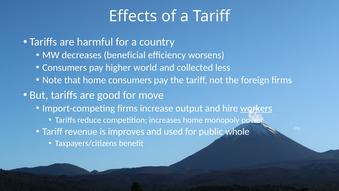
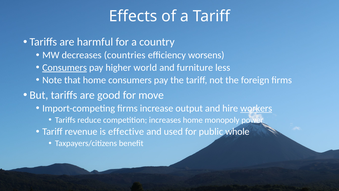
beneficial: beneficial -> countries
Consumers at (65, 67) underline: none -> present
collected: collected -> furniture
improves: improves -> effective
